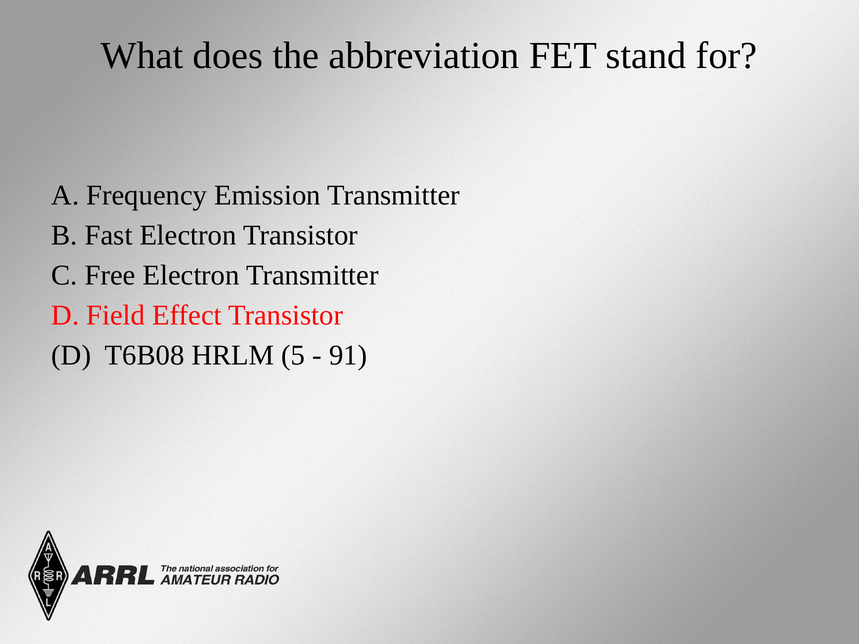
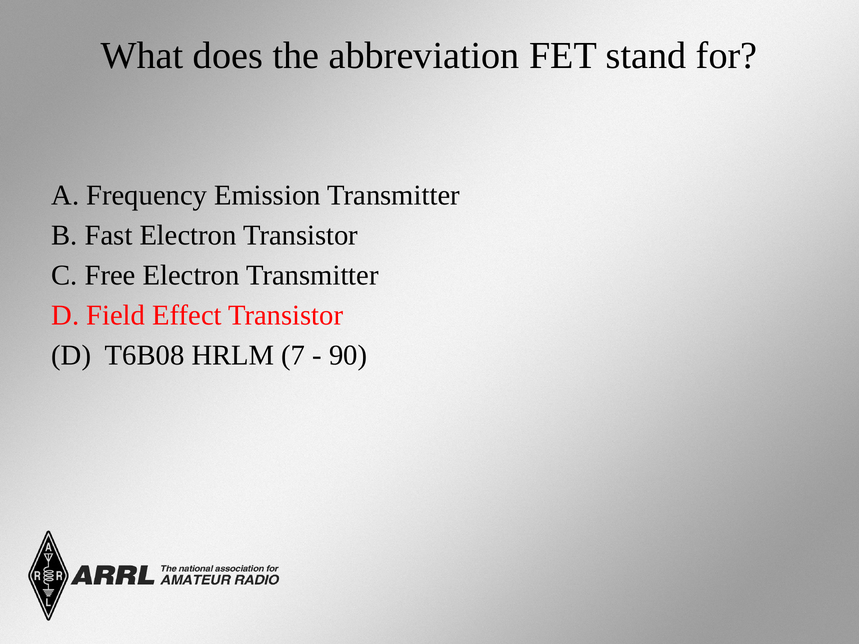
5: 5 -> 7
91: 91 -> 90
